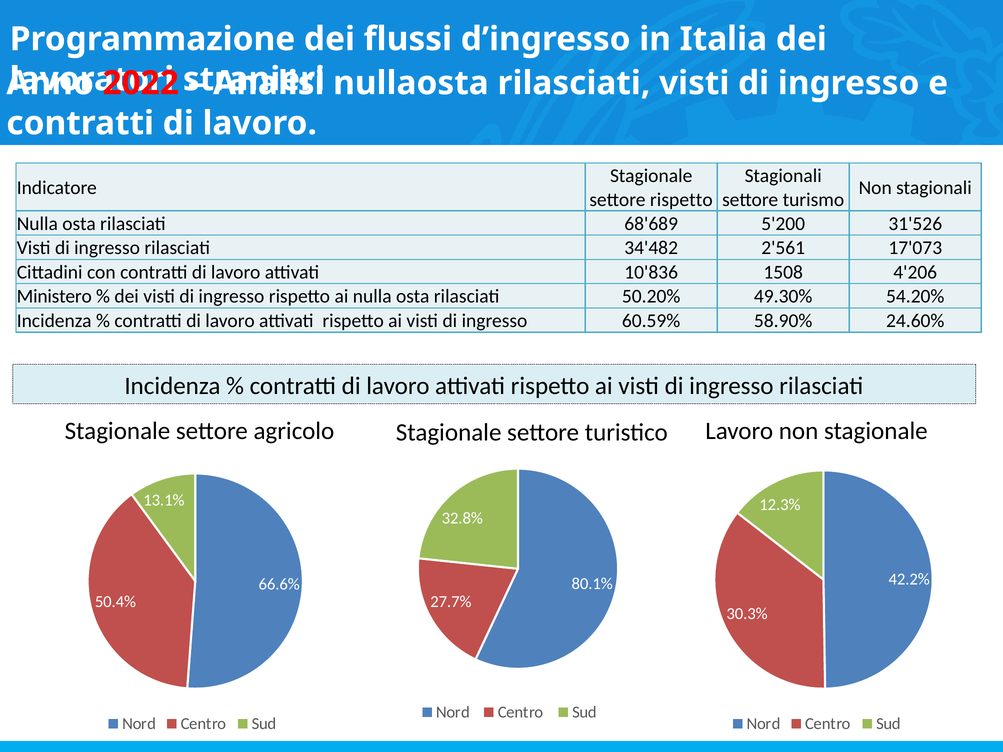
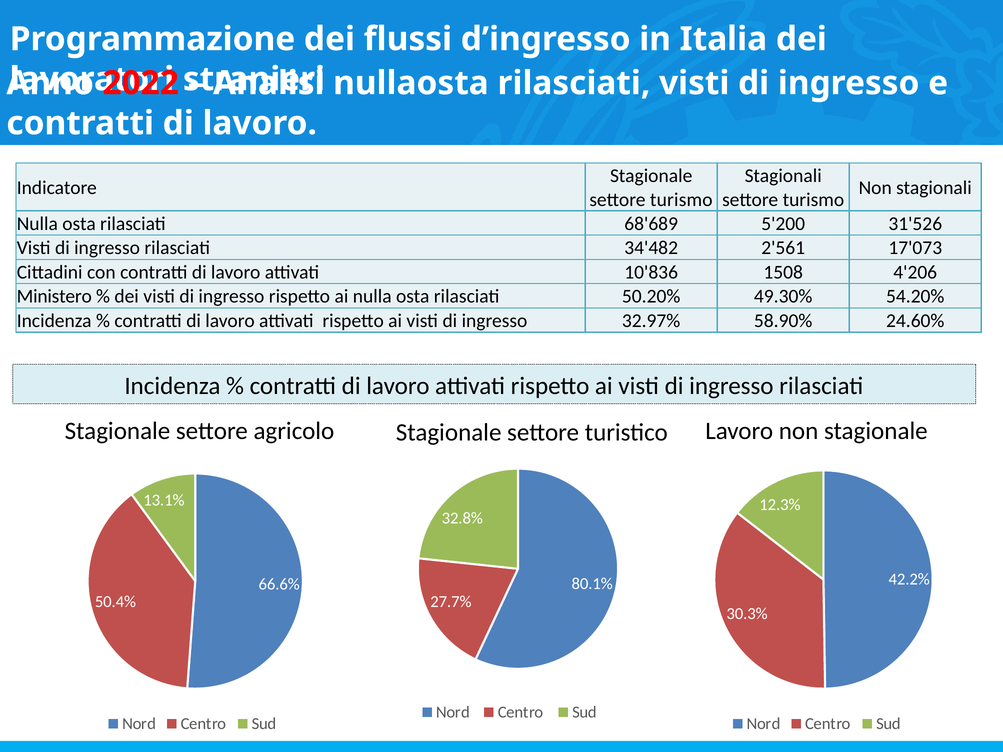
rispetto at (681, 200): rispetto -> turismo
60.59%: 60.59% -> 32.97%
